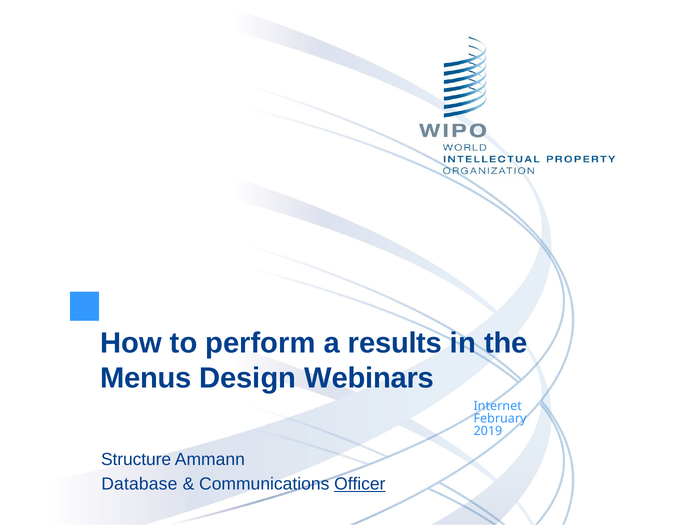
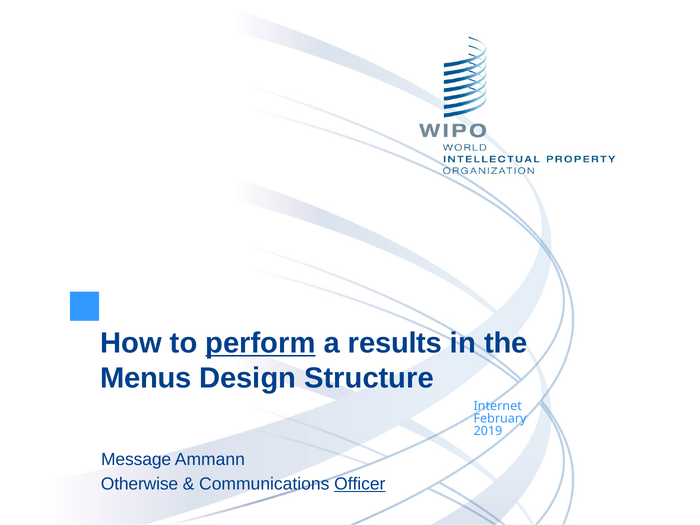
perform underline: none -> present
Webinars: Webinars -> Structure
Structure: Structure -> Message
Database: Database -> Otherwise
